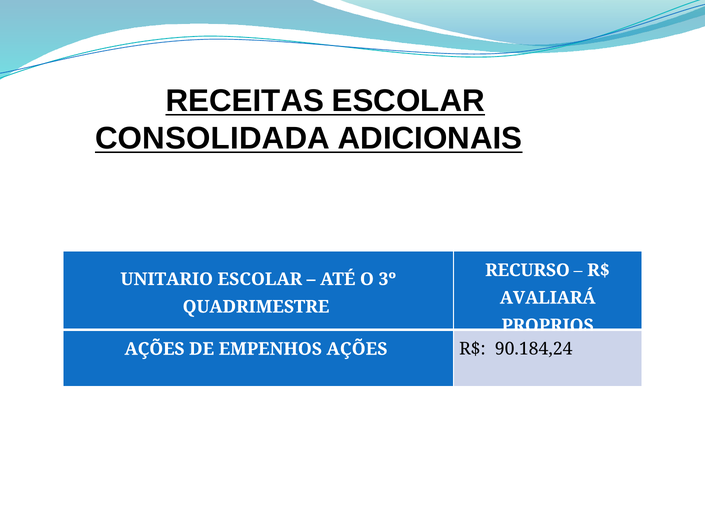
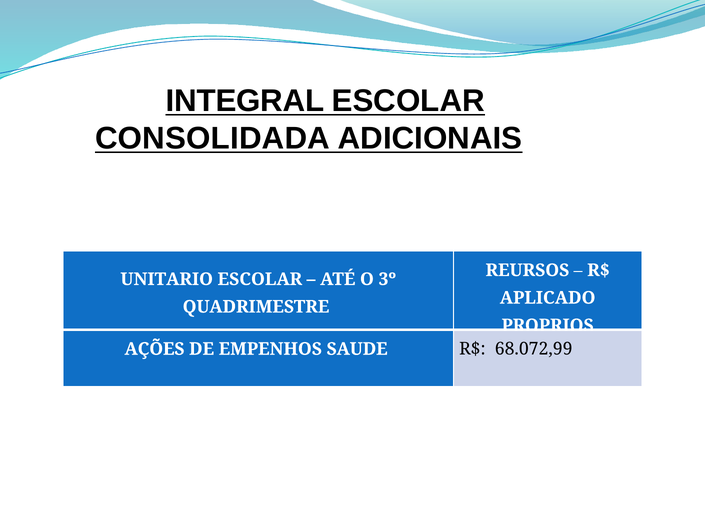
RECEITAS: RECEITAS -> INTEGRAL
RECURSO: RECURSO -> REURSOS
AVALIARÁ: AVALIARÁ -> APLICADO
EMPENHOS AÇÕES: AÇÕES -> SAUDE
90.184,24: 90.184,24 -> 68.072,99
